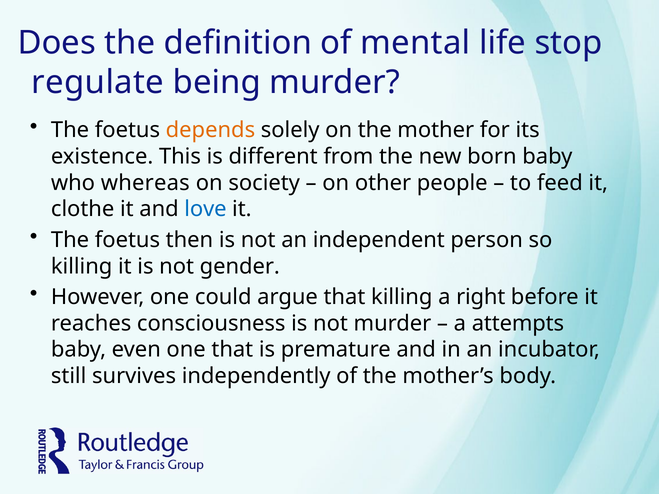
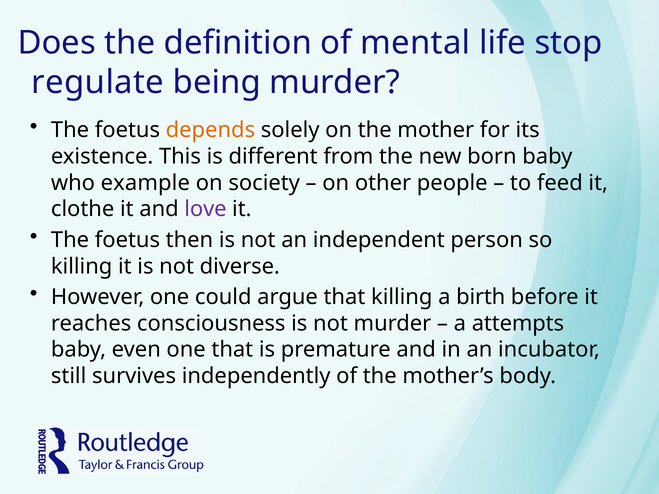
whereas: whereas -> example
love colour: blue -> purple
gender: gender -> diverse
right: right -> birth
